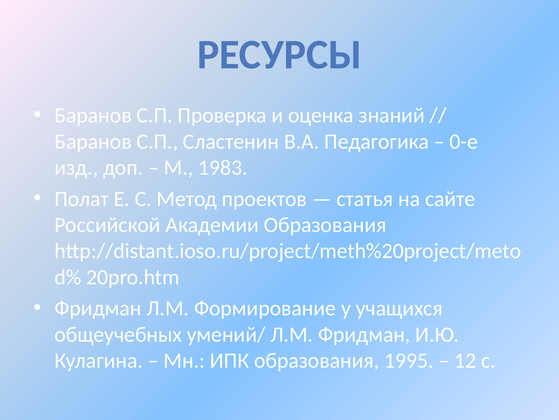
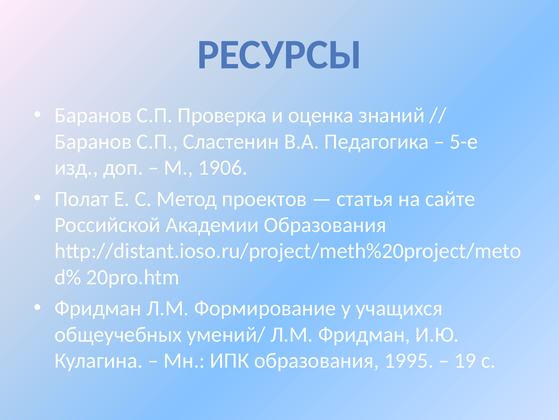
0-е: 0-е -> 5-е
1983: 1983 -> 1906
12: 12 -> 19
